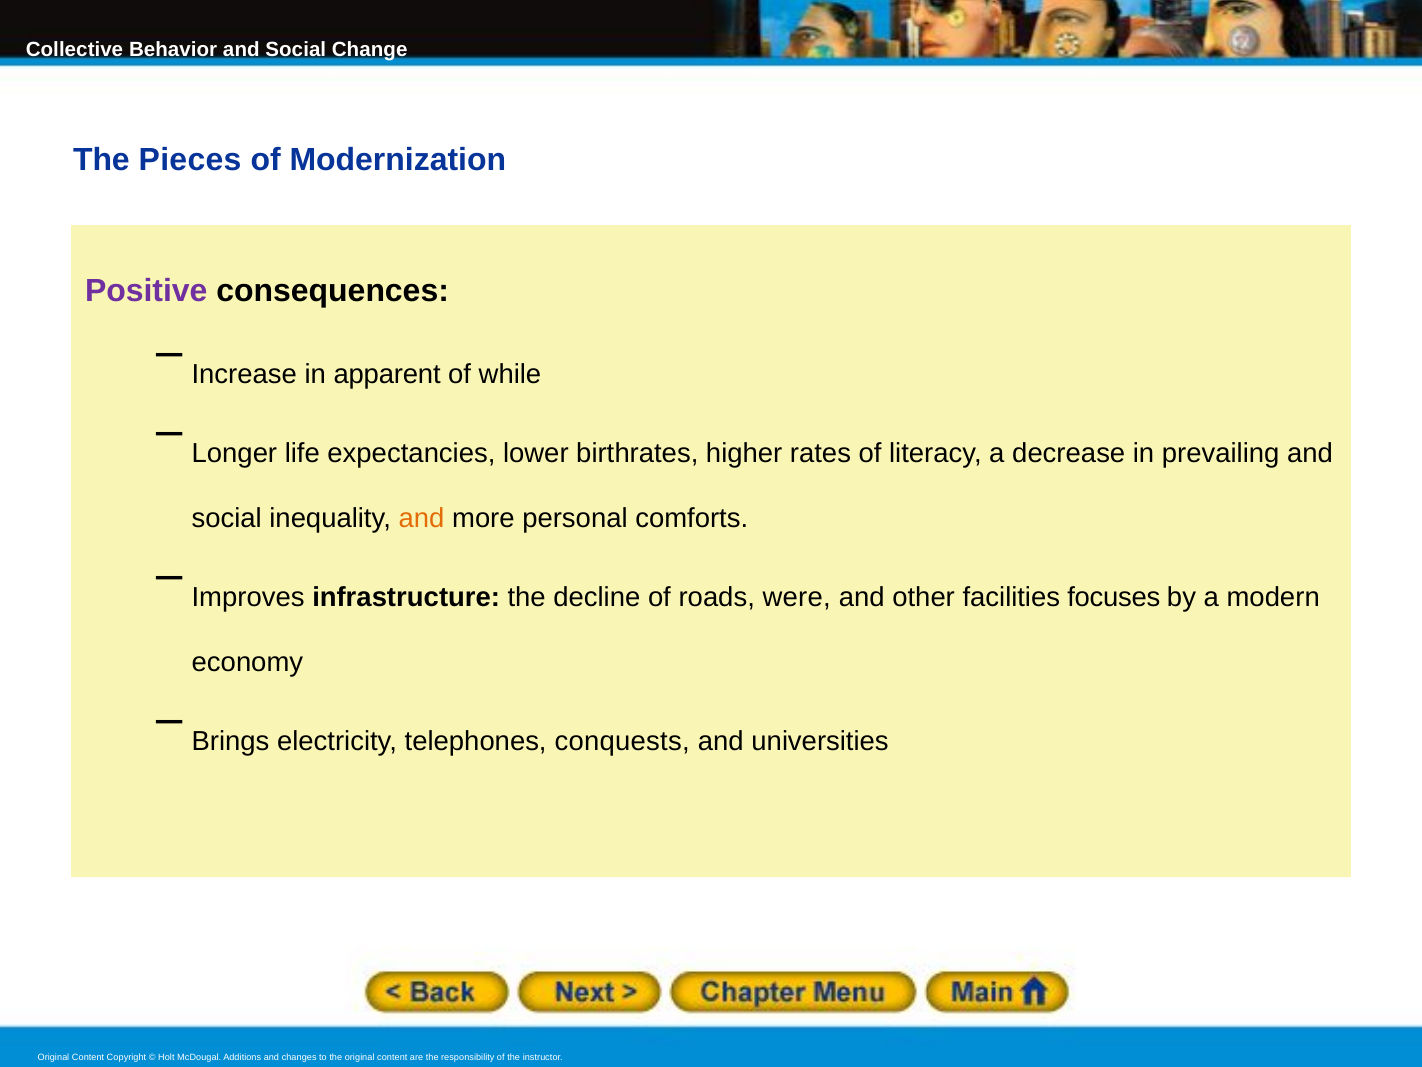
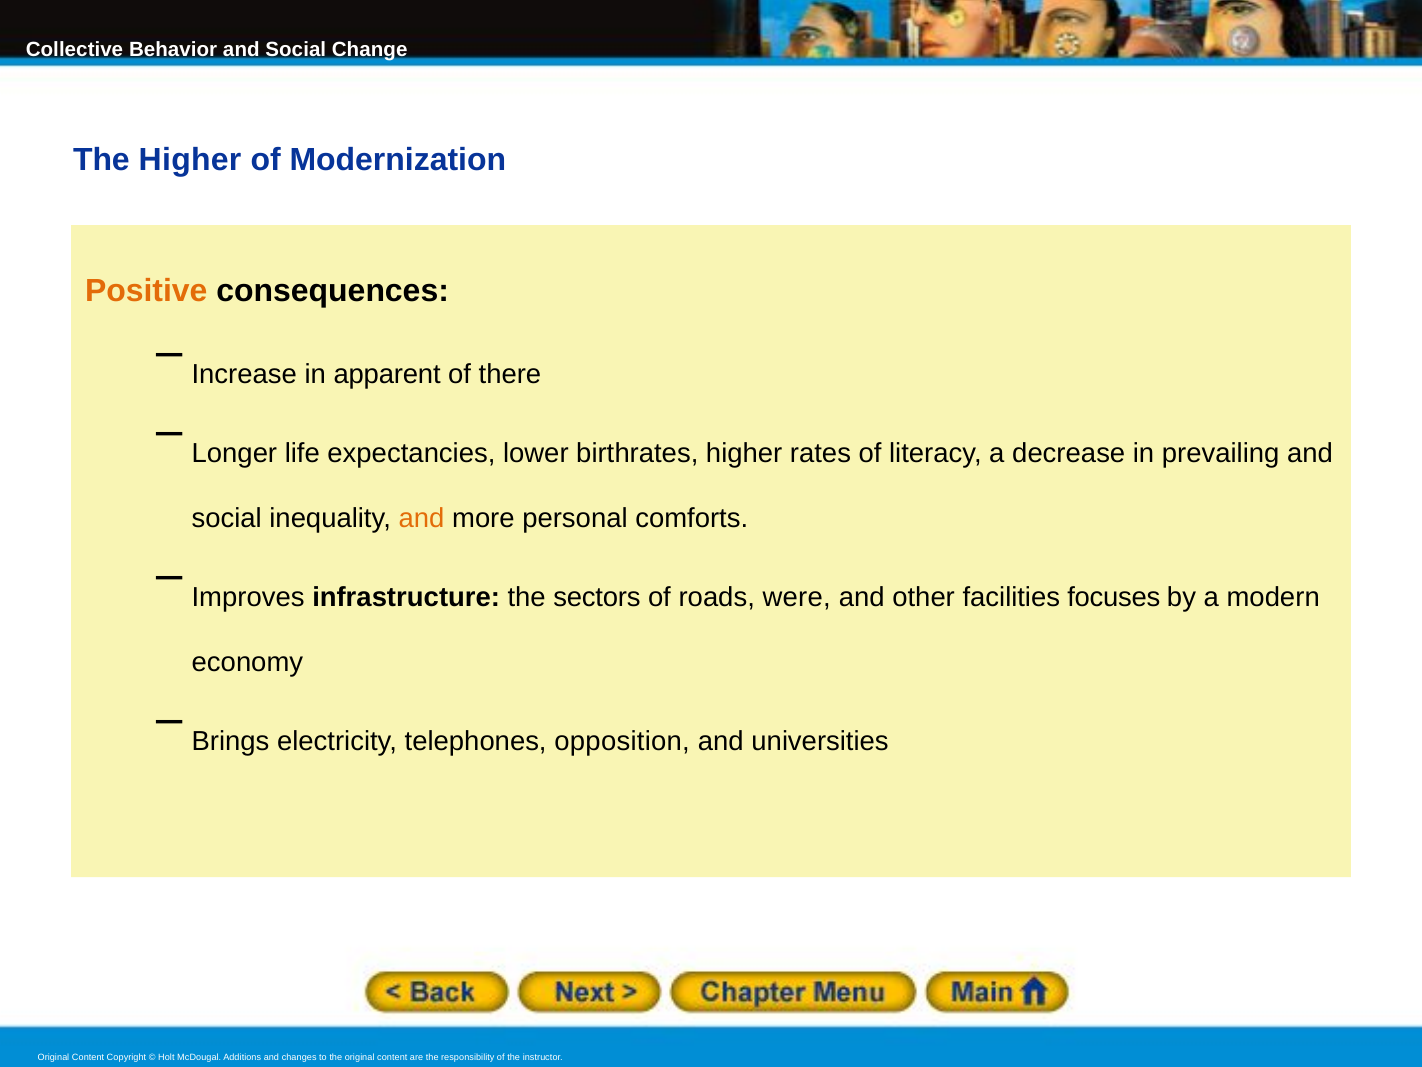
The Pieces: Pieces -> Higher
Positive colour: purple -> orange
while: while -> there
decline: decline -> sectors
conquests: conquests -> opposition
